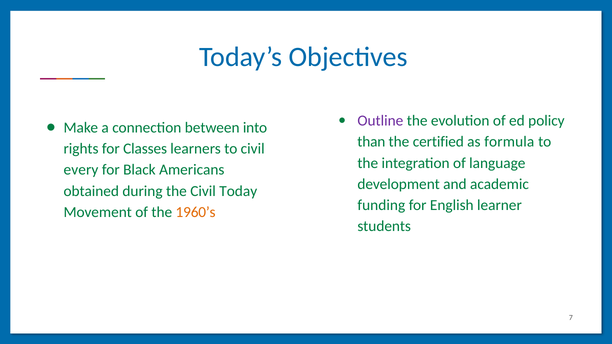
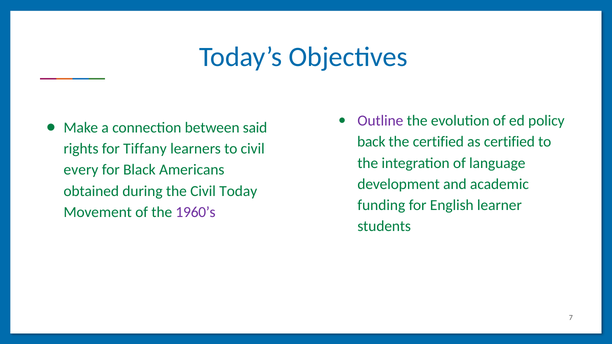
into: into -> said
than: than -> back
as formula: formula -> certified
Classes: Classes -> Tiffany
1960’s colour: orange -> purple
